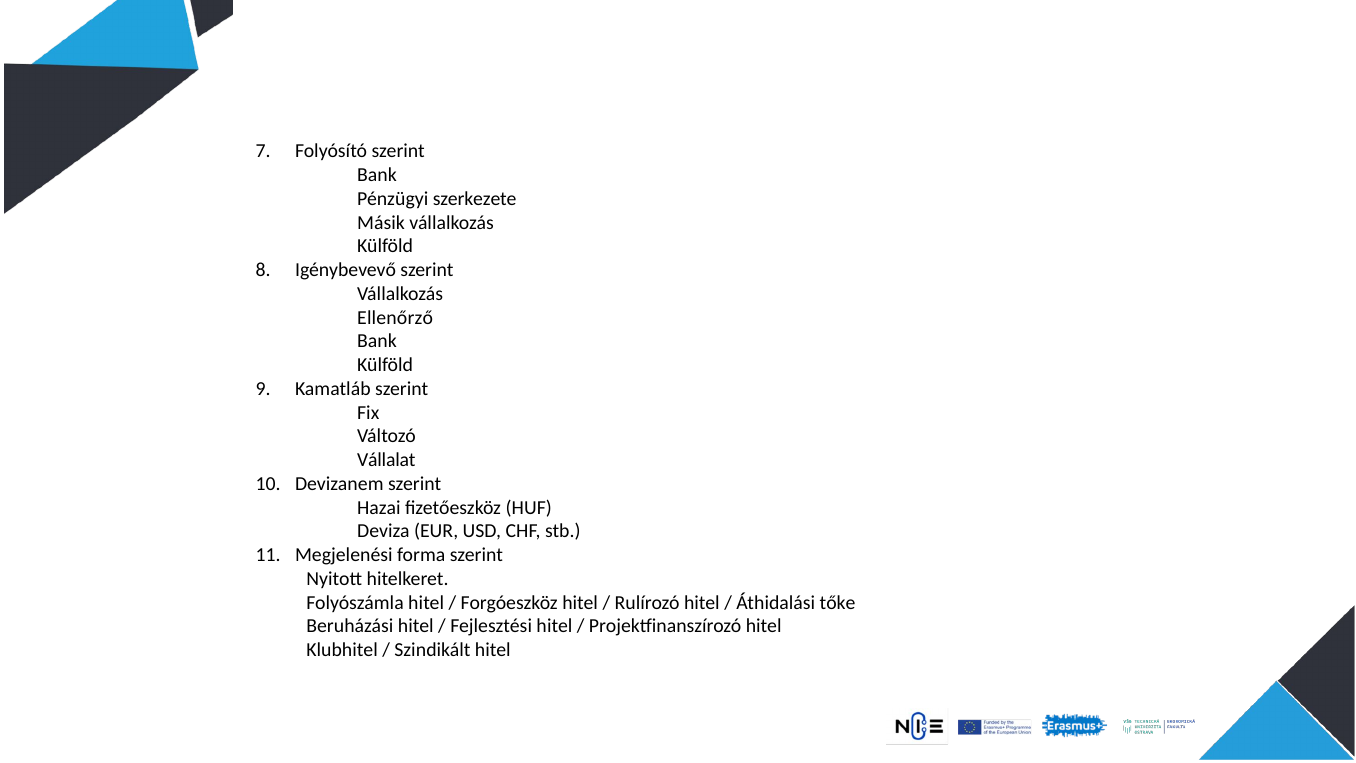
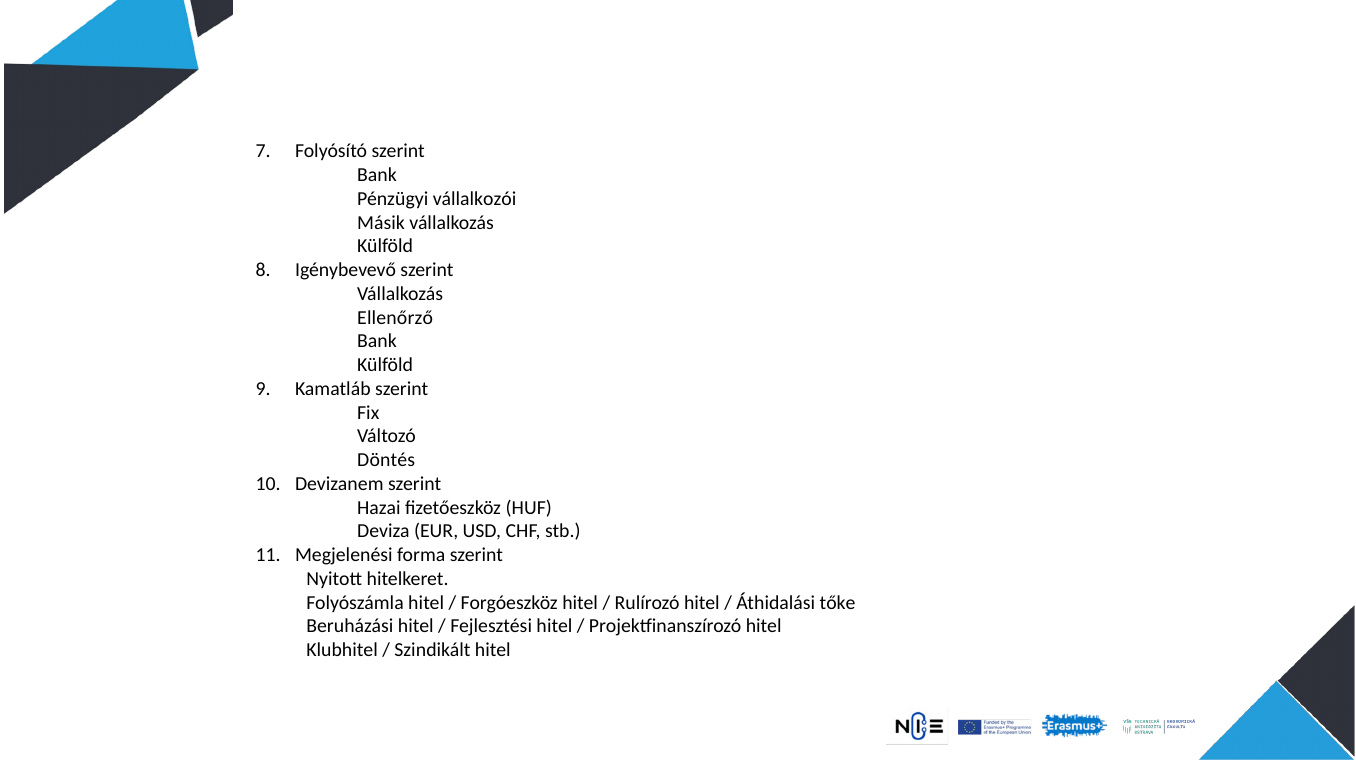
szerkezete: szerkezete -> vállalkozói
Vállalat: Vállalat -> Döntés
